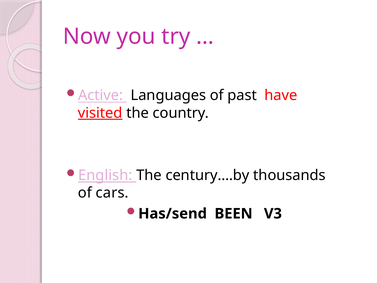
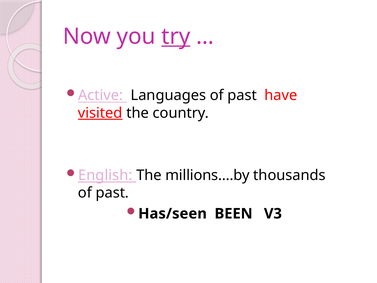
try underline: none -> present
century….by: century….by -> millions….by
cars at (112, 193): cars -> past
Has/send: Has/send -> Has/seen
